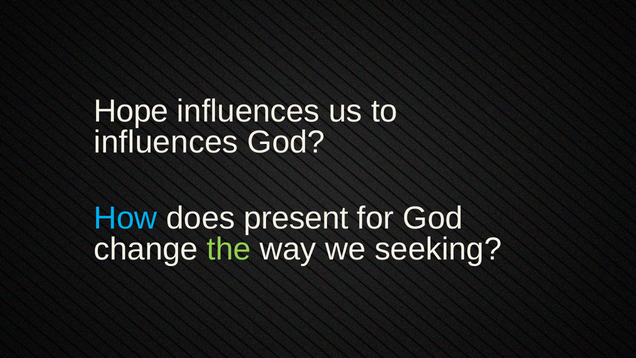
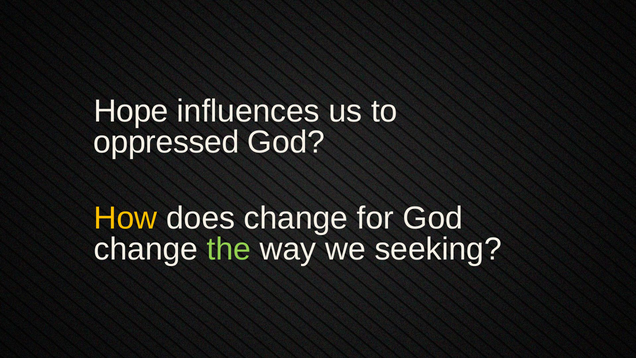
influences at (166, 142): influences -> oppressed
How colour: light blue -> yellow
does present: present -> change
